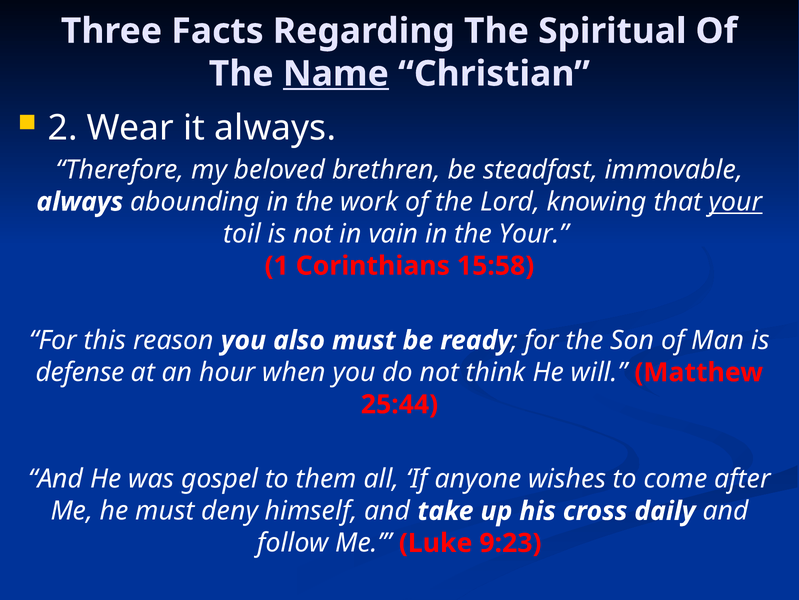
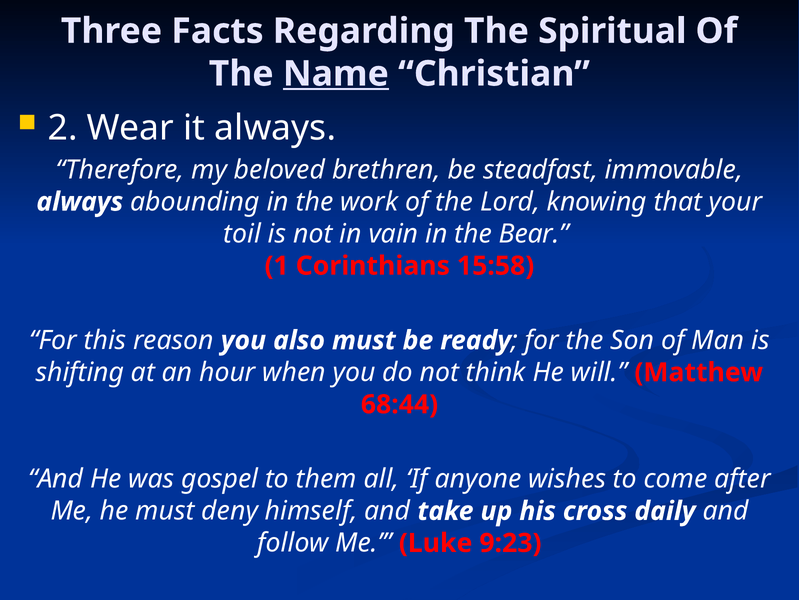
your at (736, 202) underline: present -> none
the Your: Your -> Bear
defense: defense -> shifting
25:44: 25:44 -> 68:44
